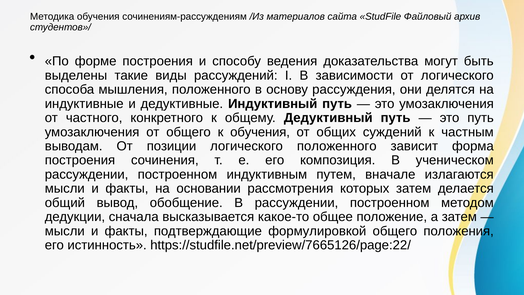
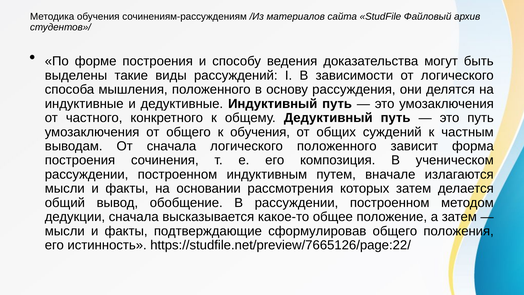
От позиции: позиции -> сначала
формулировкой: формулировкой -> сформулировав
